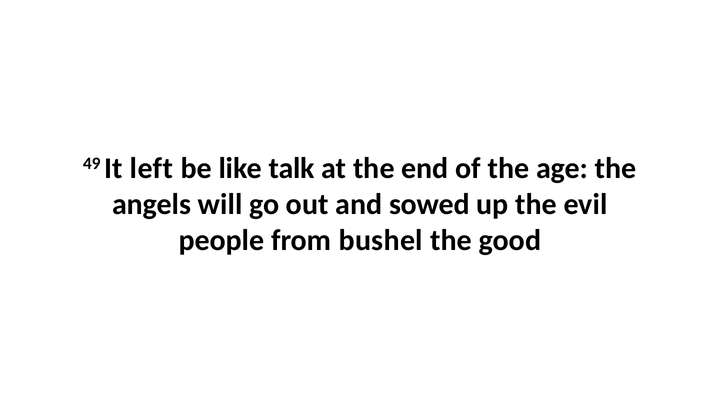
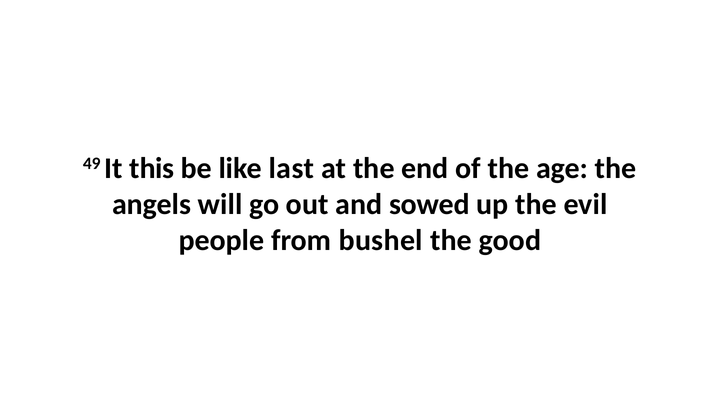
left: left -> this
talk: talk -> last
